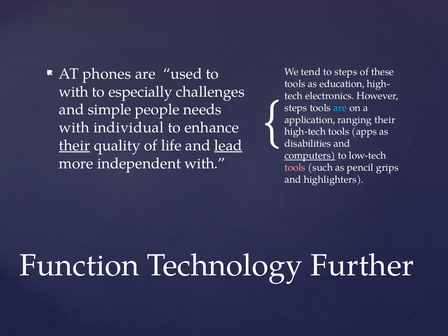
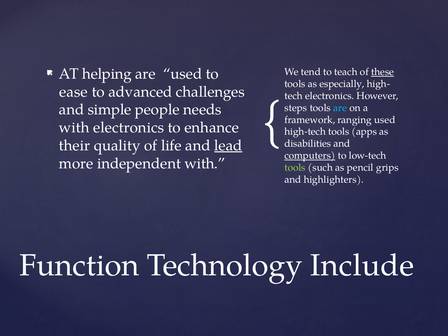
phones: phones -> helping
to steps: steps -> teach
these underline: none -> present
education: education -> especially
with at (74, 92): with -> ease
especially: especially -> advanced
application: application -> framework
ranging their: their -> used
with individual: individual -> electronics
their at (74, 146) underline: present -> none
tools at (295, 168) colour: pink -> light green
Further: Further -> Include
